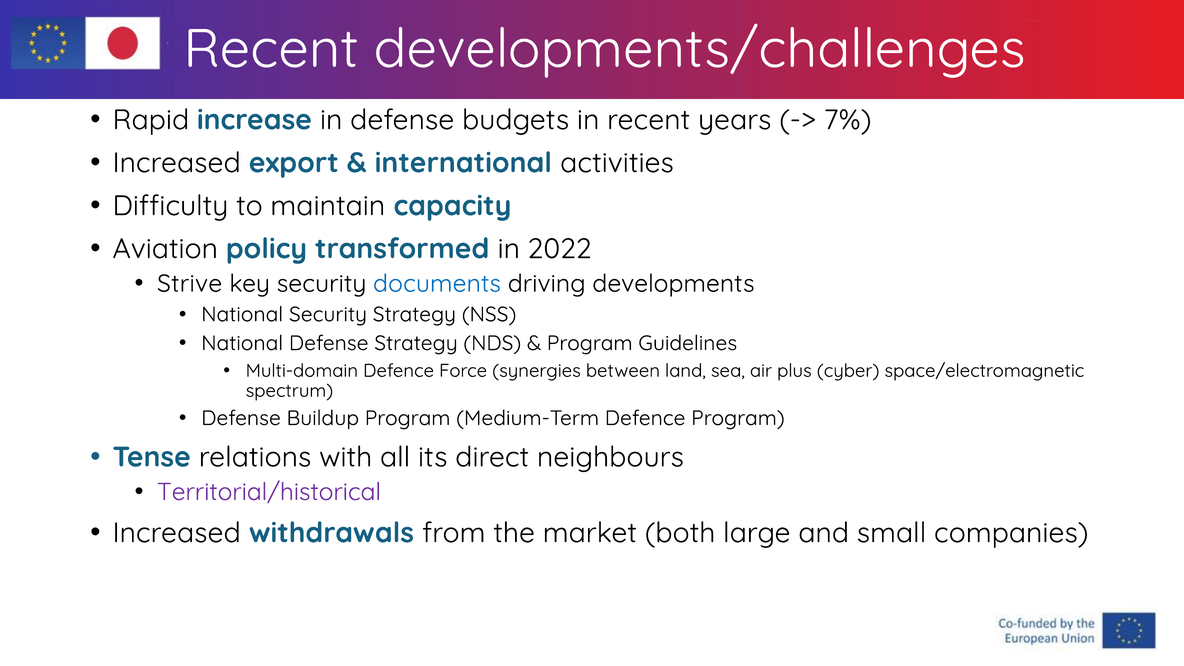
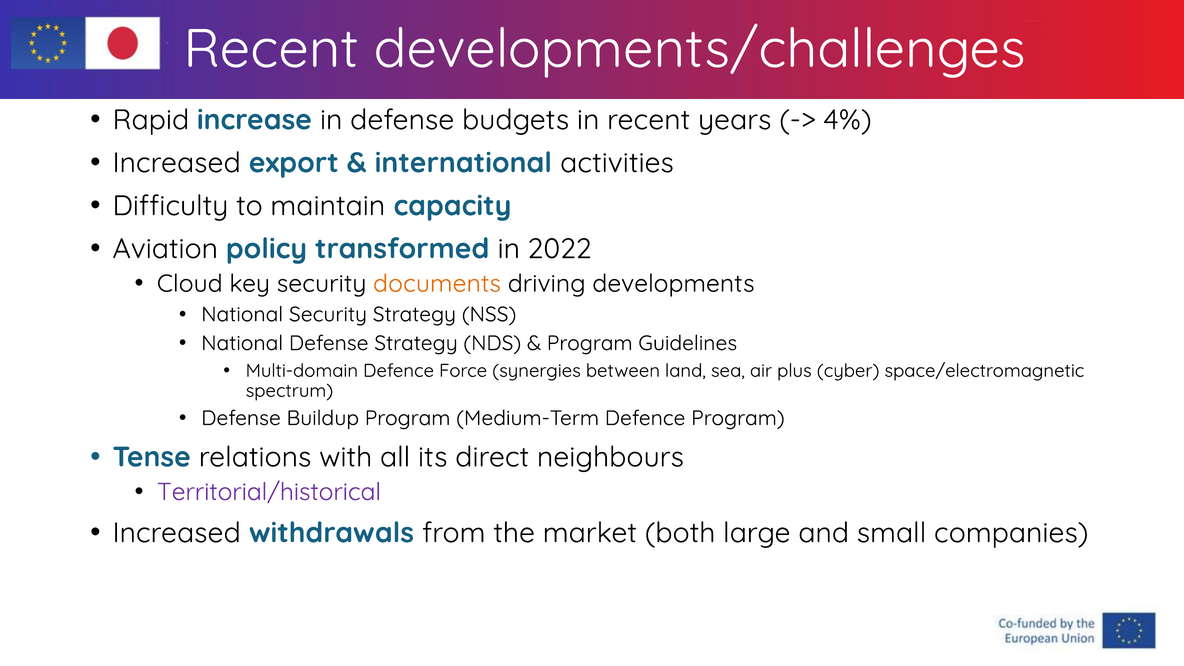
7%: 7% -> 4%
Strive: Strive -> Cloud
documents colour: blue -> orange
